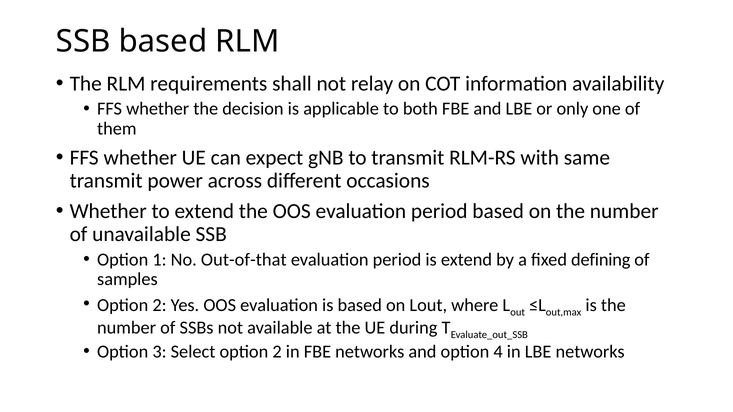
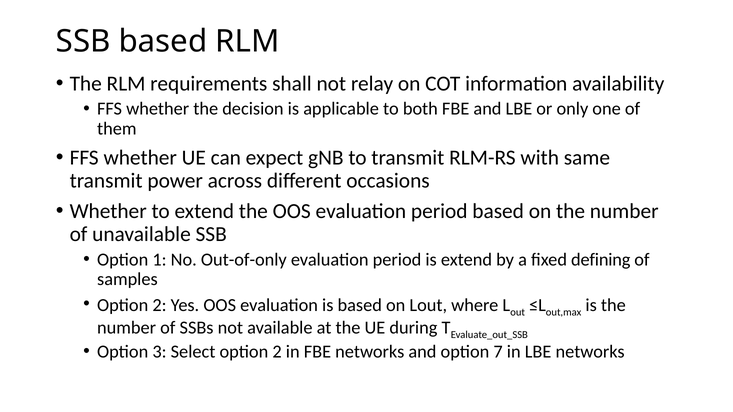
Out-of-that: Out-of-that -> Out-of-only
4: 4 -> 7
